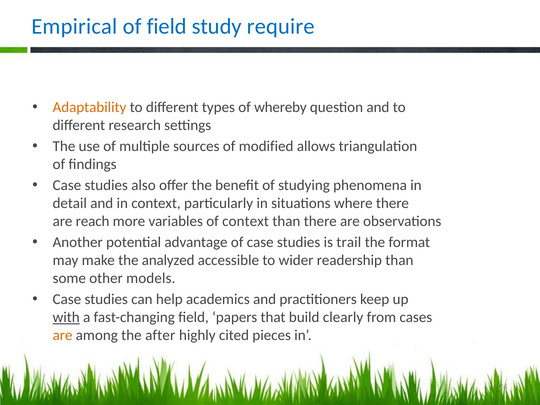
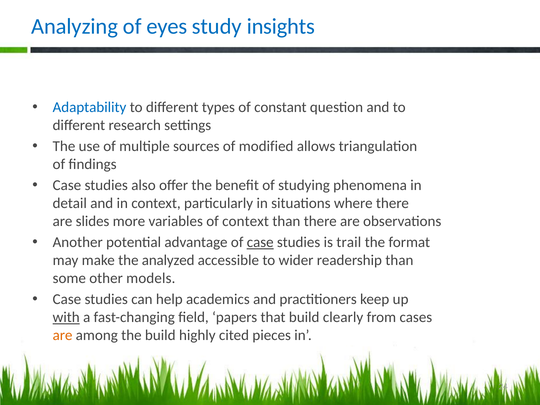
Empirical: Empirical -> Analyzing
of field: field -> eyes
require: require -> insights
Adaptability colour: orange -> blue
whereby: whereby -> constant
reach: reach -> slides
case at (260, 242) underline: none -> present
the after: after -> build
